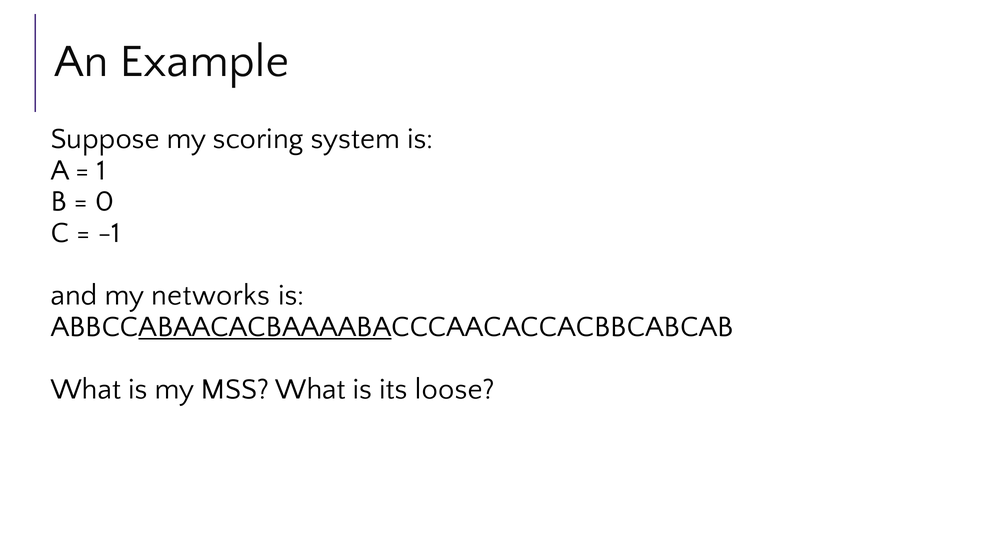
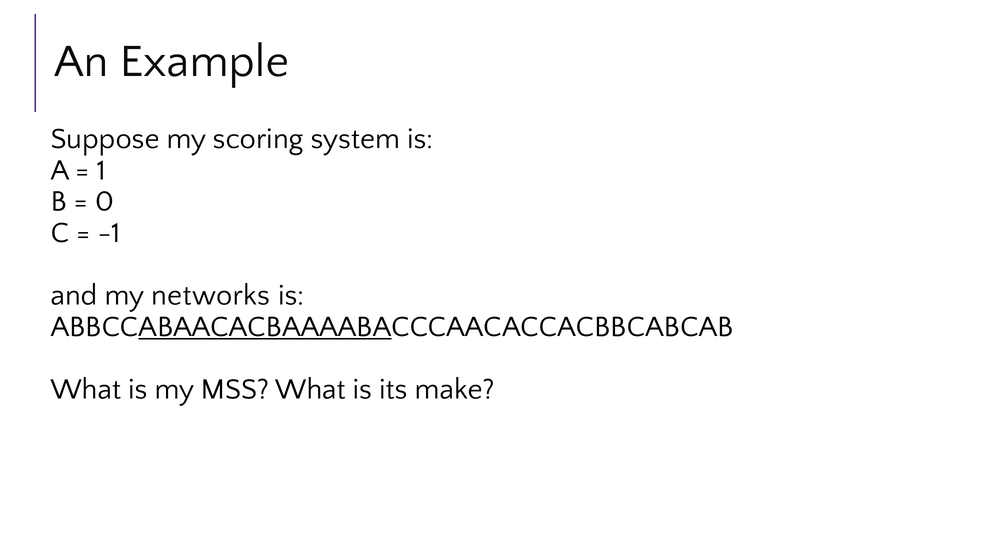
loose: loose -> make
